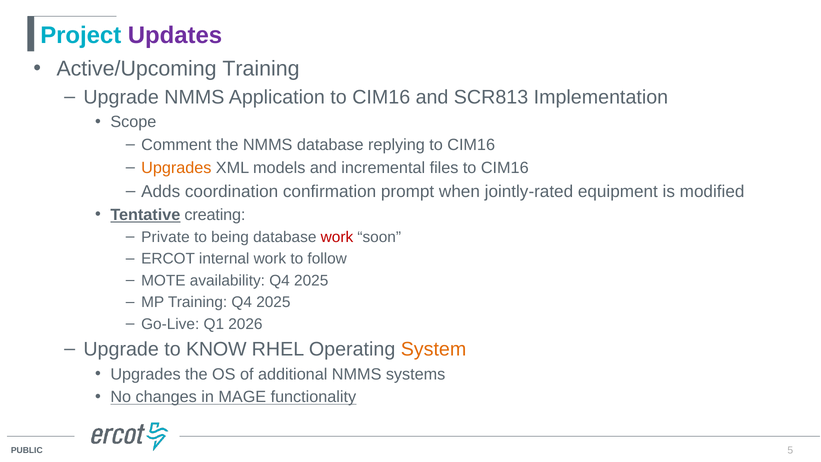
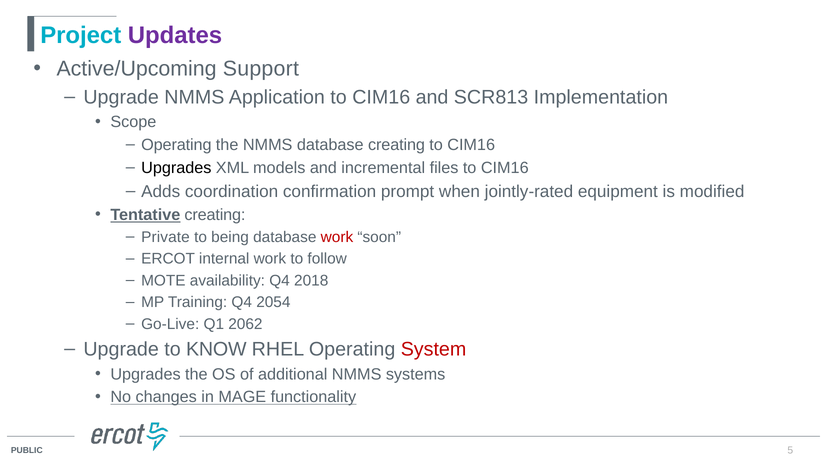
Active/Upcoming Training: Training -> Support
Comment at (176, 145): Comment -> Operating
database replying: replying -> creating
Upgrades at (176, 168) colour: orange -> black
availability Q4 2025: 2025 -> 2018
Training Q4 2025: 2025 -> 2054
2026: 2026 -> 2062
System colour: orange -> red
